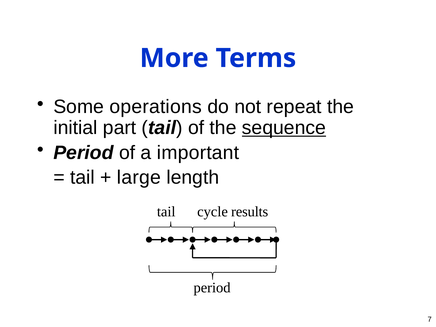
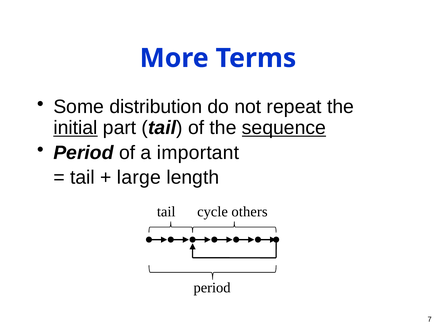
operations: operations -> distribution
initial underline: none -> present
results: results -> others
